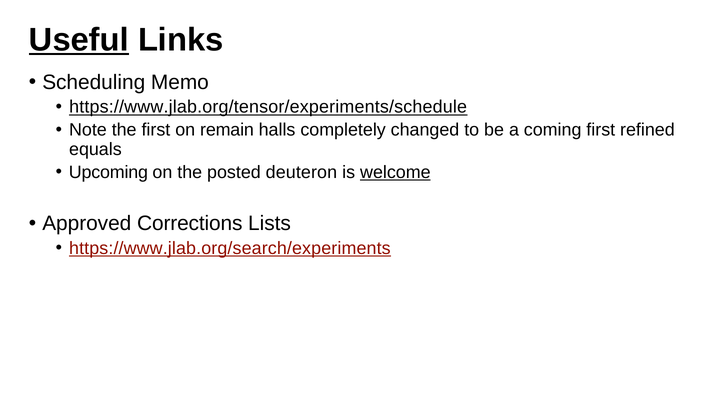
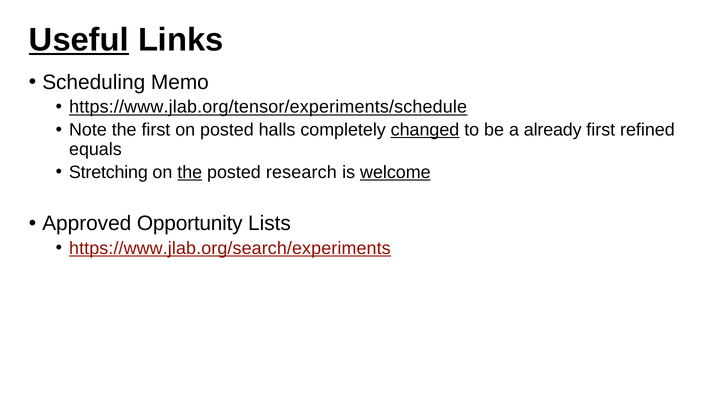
on remain: remain -> posted
changed underline: none -> present
coming: coming -> already
Upcoming: Upcoming -> Stretching
the at (190, 172) underline: none -> present
deuteron: deuteron -> research
Corrections: Corrections -> Opportunity
